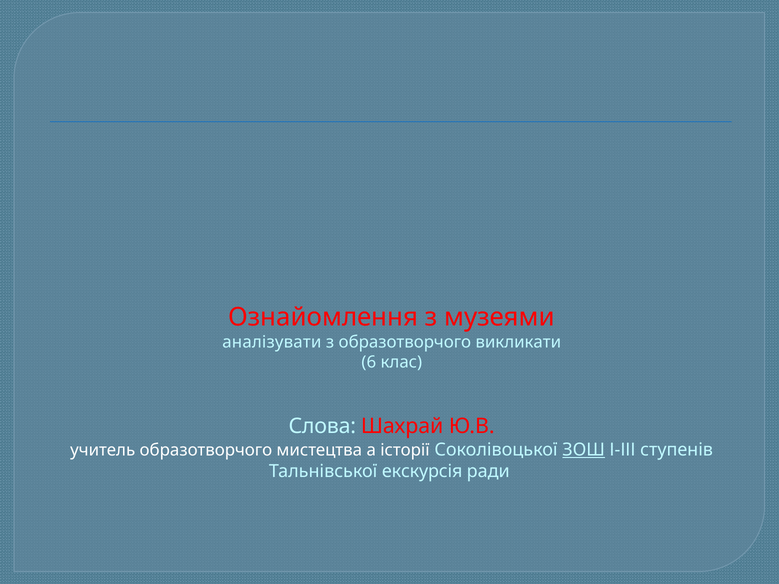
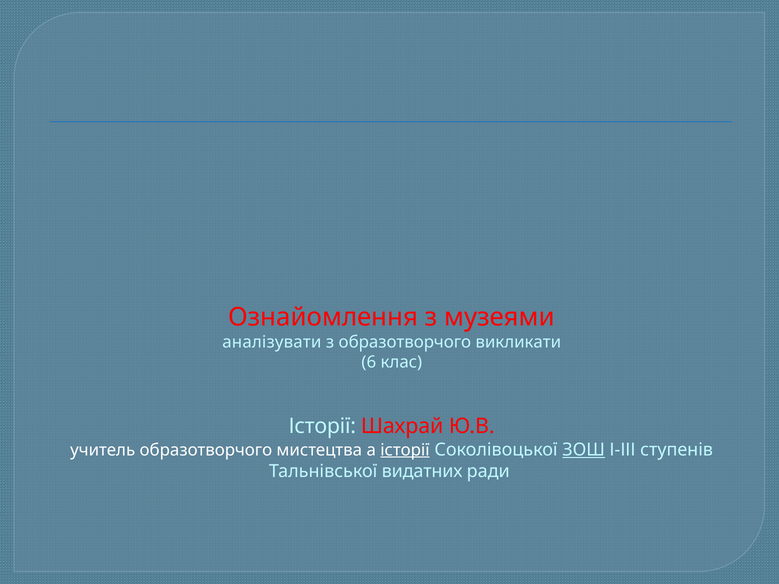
Слова at (322, 426): Слова -> Історії
історії at (405, 450) underline: none -> present
екскурсія: екскурсія -> видатних
